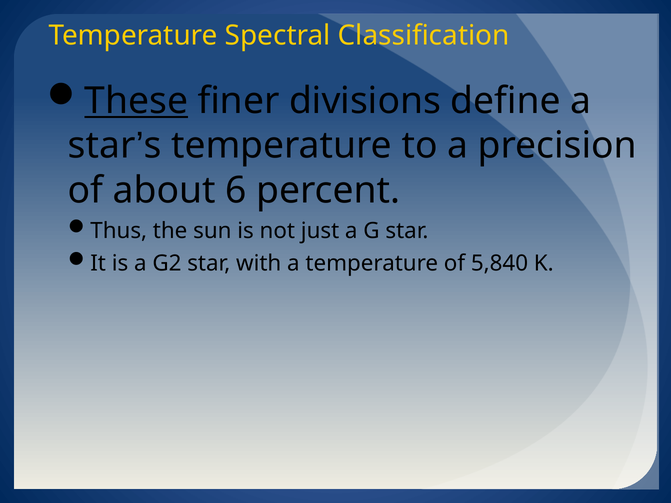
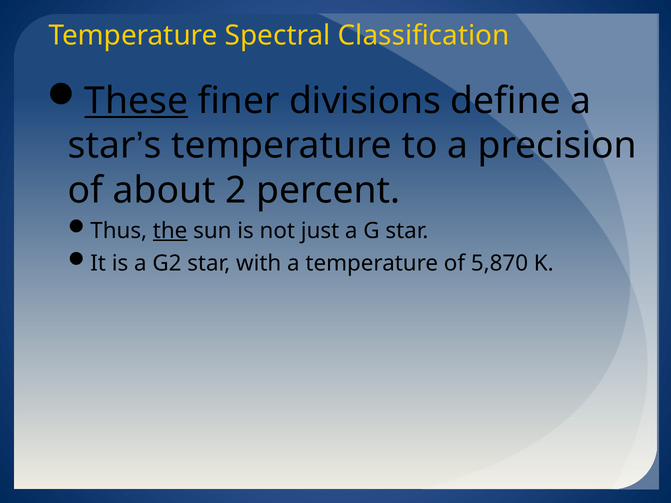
6: 6 -> 2
the underline: none -> present
5,840: 5,840 -> 5,870
